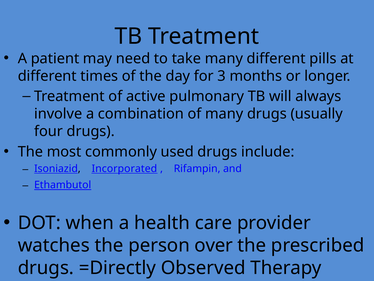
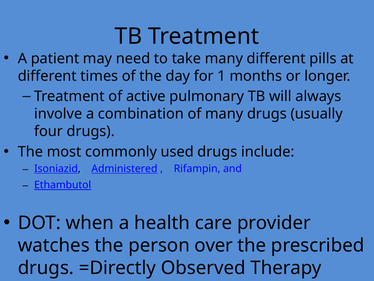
3: 3 -> 1
Incorporated: Incorporated -> Administered
